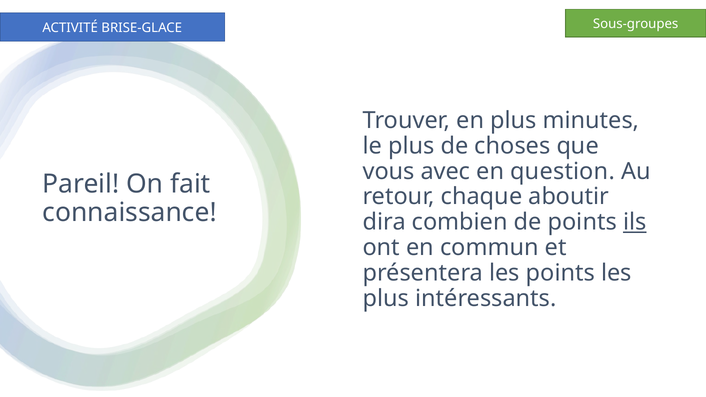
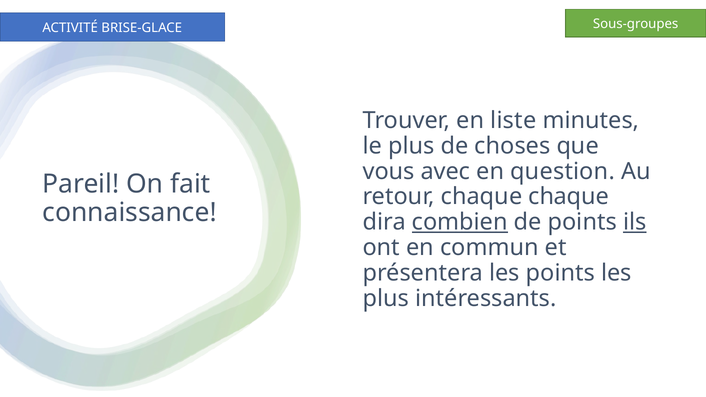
en plus: plus -> liste
chaque aboutir: aboutir -> chaque
combien underline: none -> present
